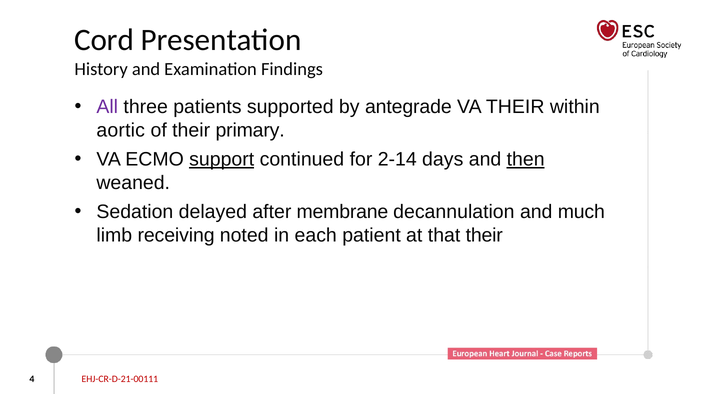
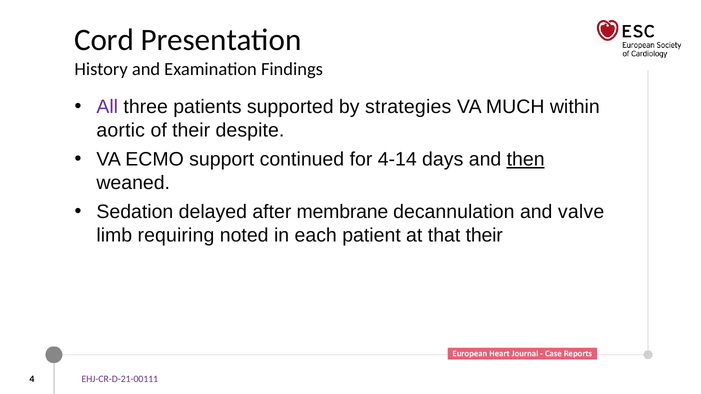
antegrade: antegrade -> strategies
VA THEIR: THEIR -> MUCH
primary: primary -> despite
support underline: present -> none
2-14: 2-14 -> 4-14
much: much -> valve
receiving: receiving -> requiring
EHJ-CR-D-21-00111 colour: red -> purple
